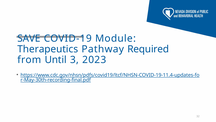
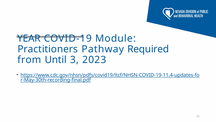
SAVE: SAVE -> YEAR
Therapeutics: Therapeutics -> Practitioners
